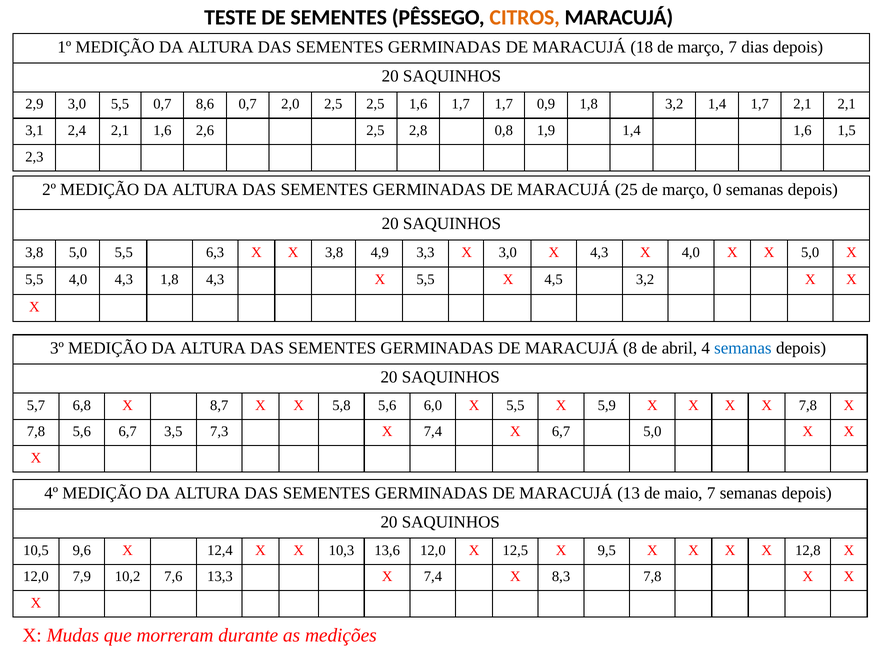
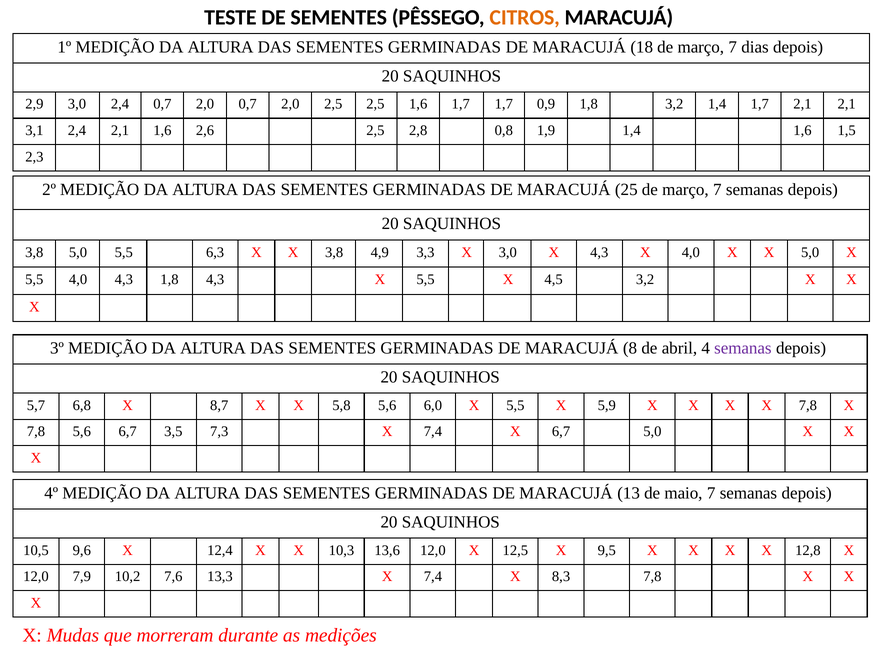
3,0 5,5: 5,5 -> 2,4
8,6 at (205, 104): 8,6 -> 2,0
25 de março 0: 0 -> 7
semanas at (743, 348) colour: blue -> purple
